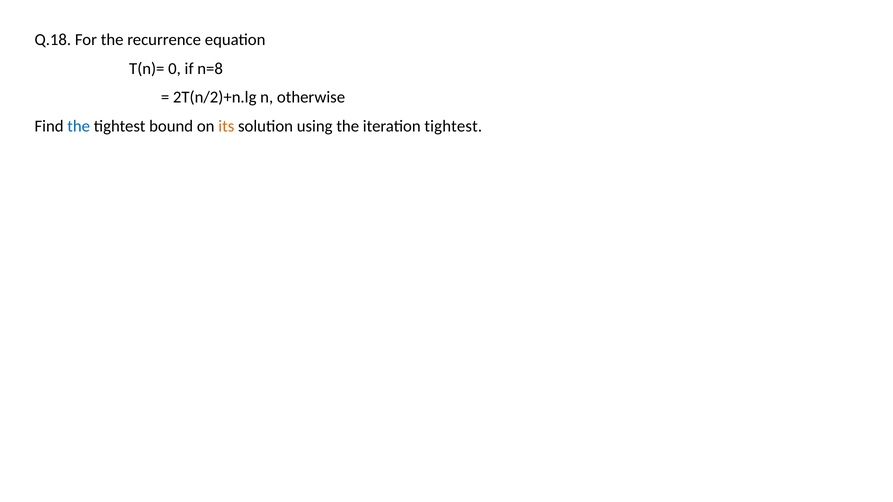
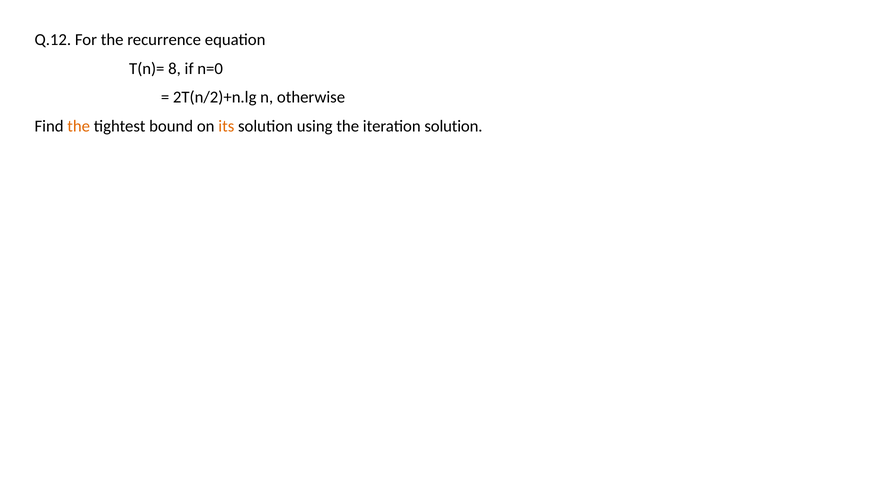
Q.18: Q.18 -> Q.12
0: 0 -> 8
n=8: n=8 -> n=0
the at (79, 126) colour: blue -> orange
iteration tightest: tightest -> solution
